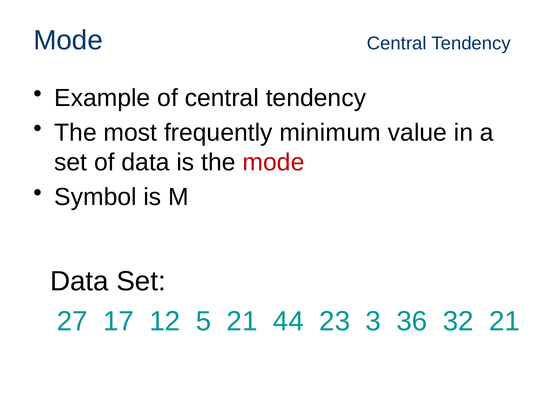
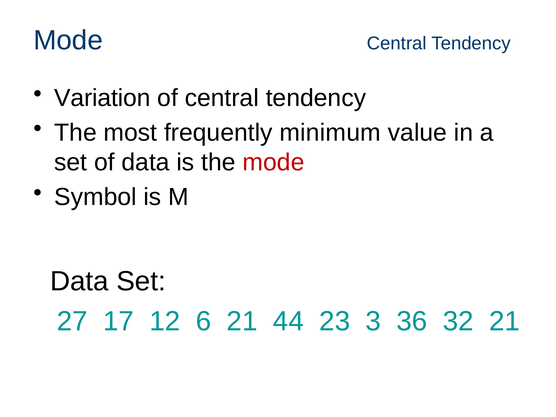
Example: Example -> Variation
5: 5 -> 6
